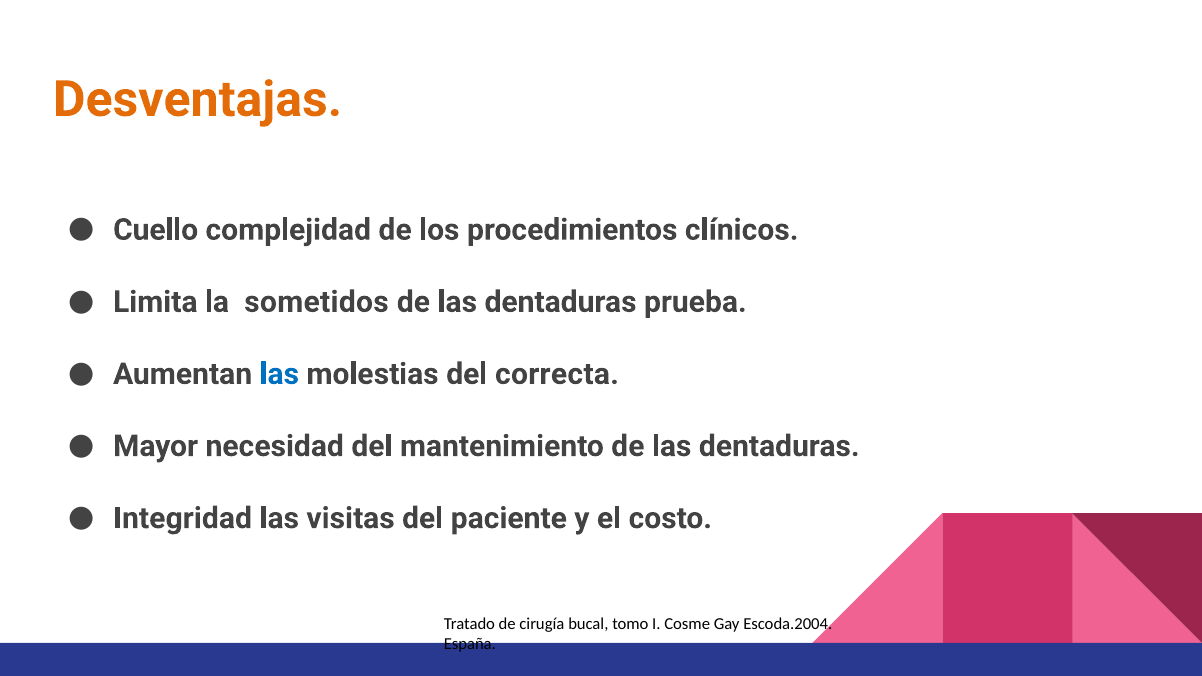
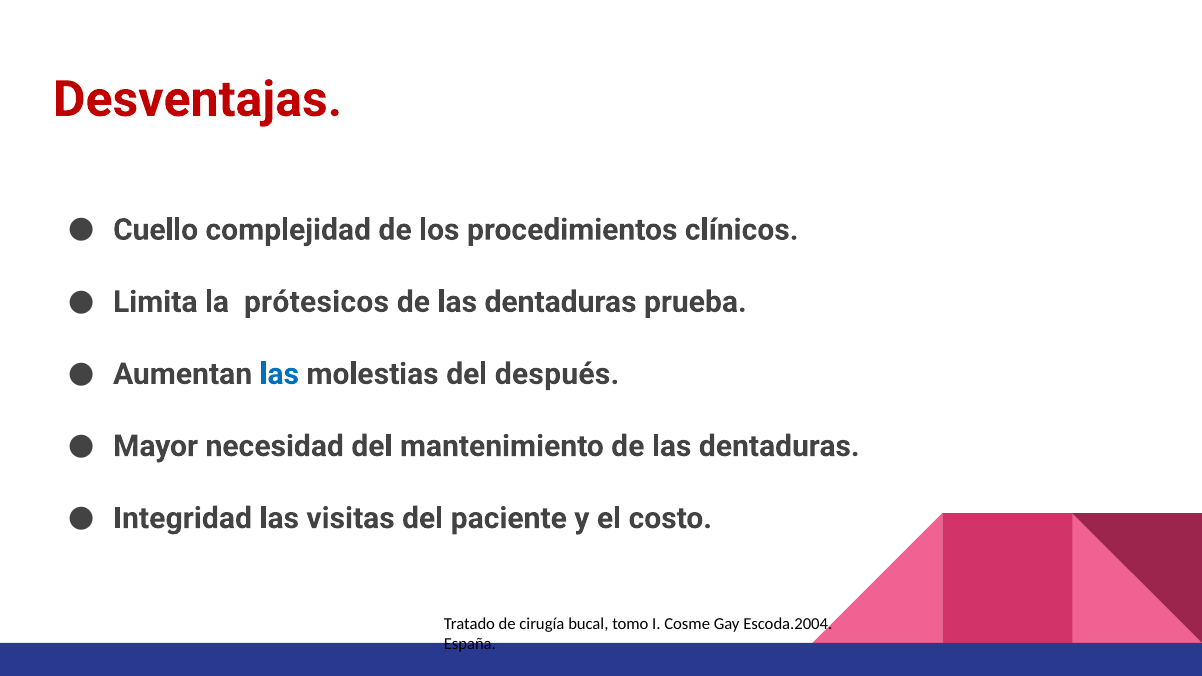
Desventajas colour: orange -> red
sometidos: sometidos -> prótesicos
correcta: correcta -> después
